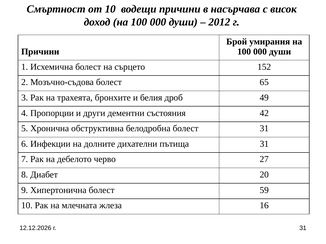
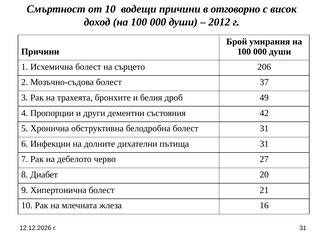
насърчава: насърчава -> отговорно
152: 152 -> 206
65: 65 -> 37
59: 59 -> 21
